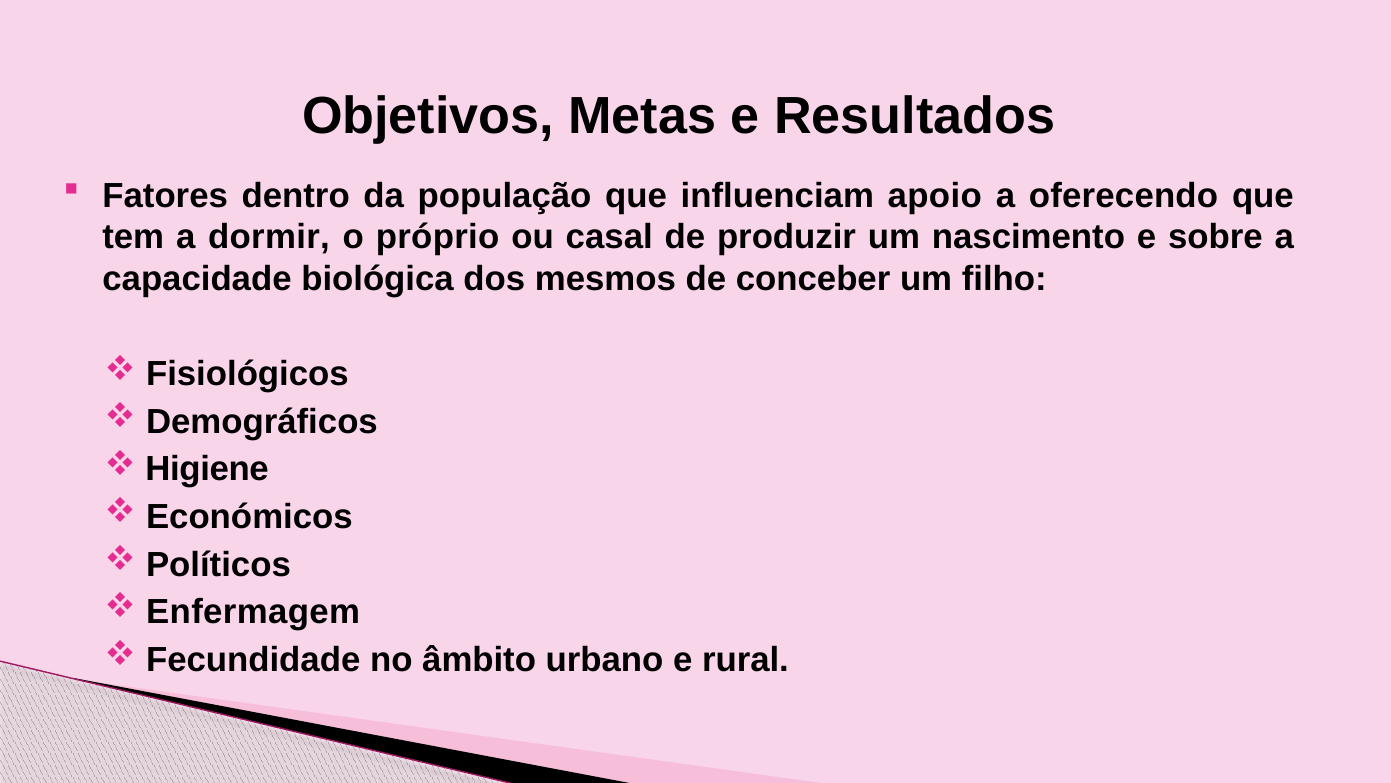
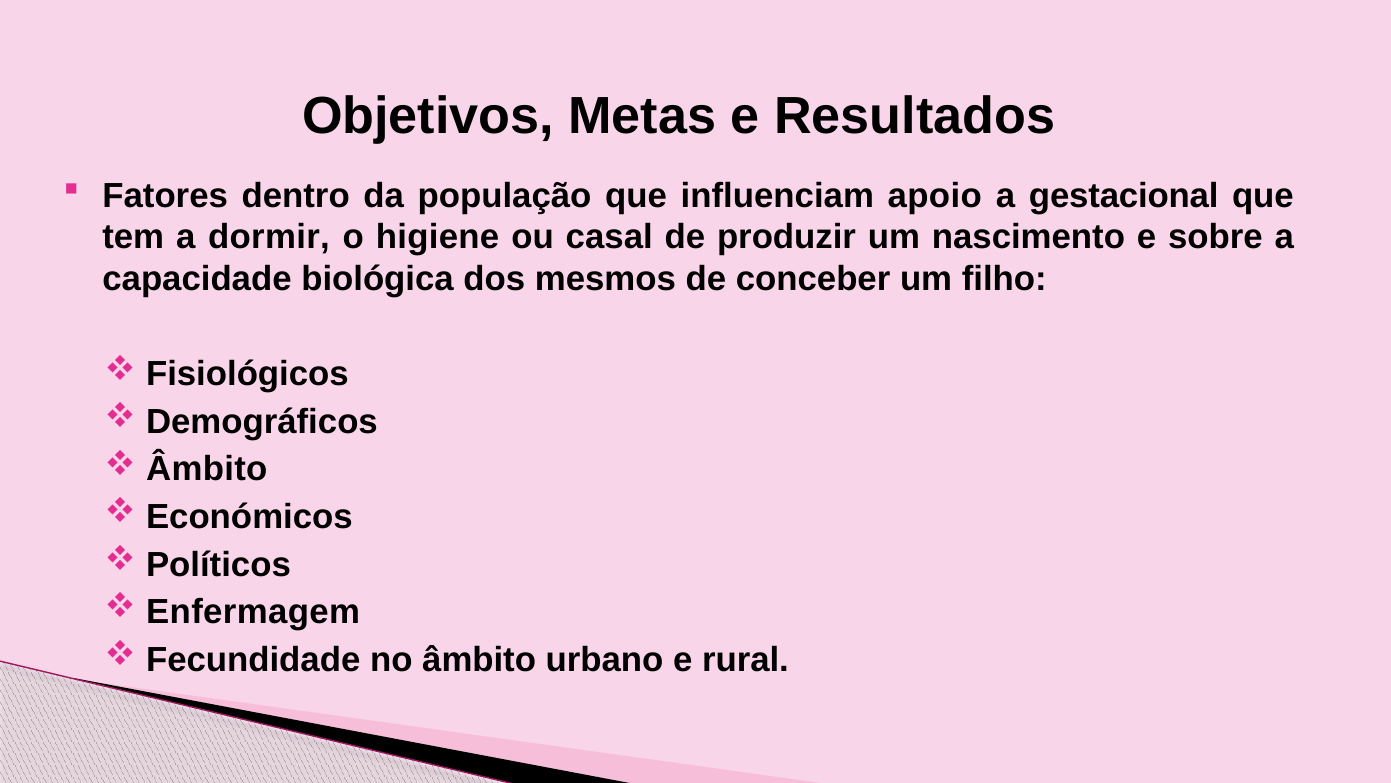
oferecendo: oferecendo -> gestacional
próprio: próprio -> higiene
Higiene at (207, 469): Higiene -> Âmbito
